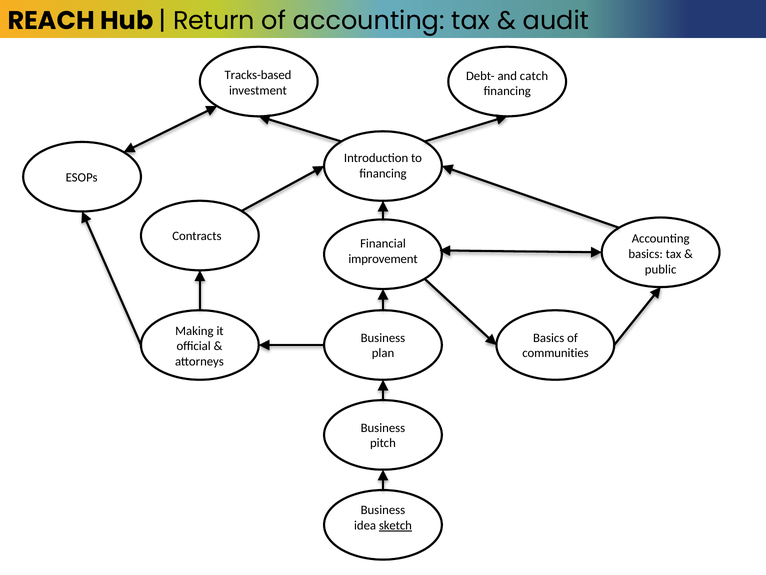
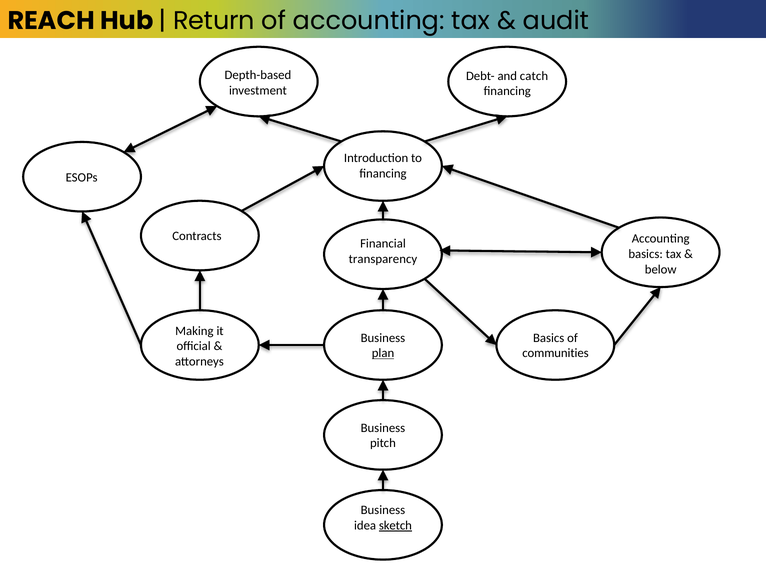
Tracks-based: Tracks-based -> Depth-based
improvement: improvement -> transparency
public: public -> below
plan underline: none -> present
